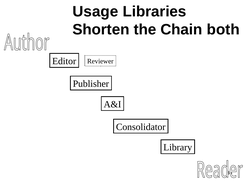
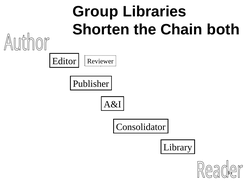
Usage: Usage -> Group
